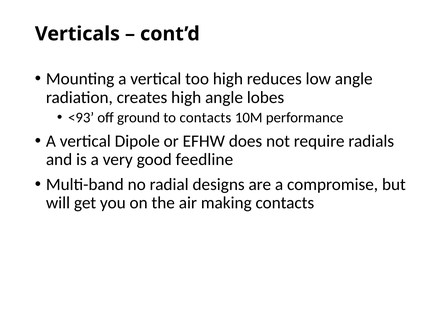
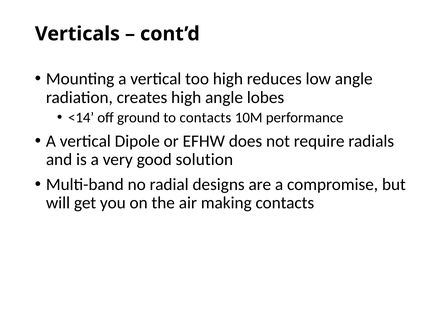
<93: <93 -> <14
feedline: feedline -> solution
